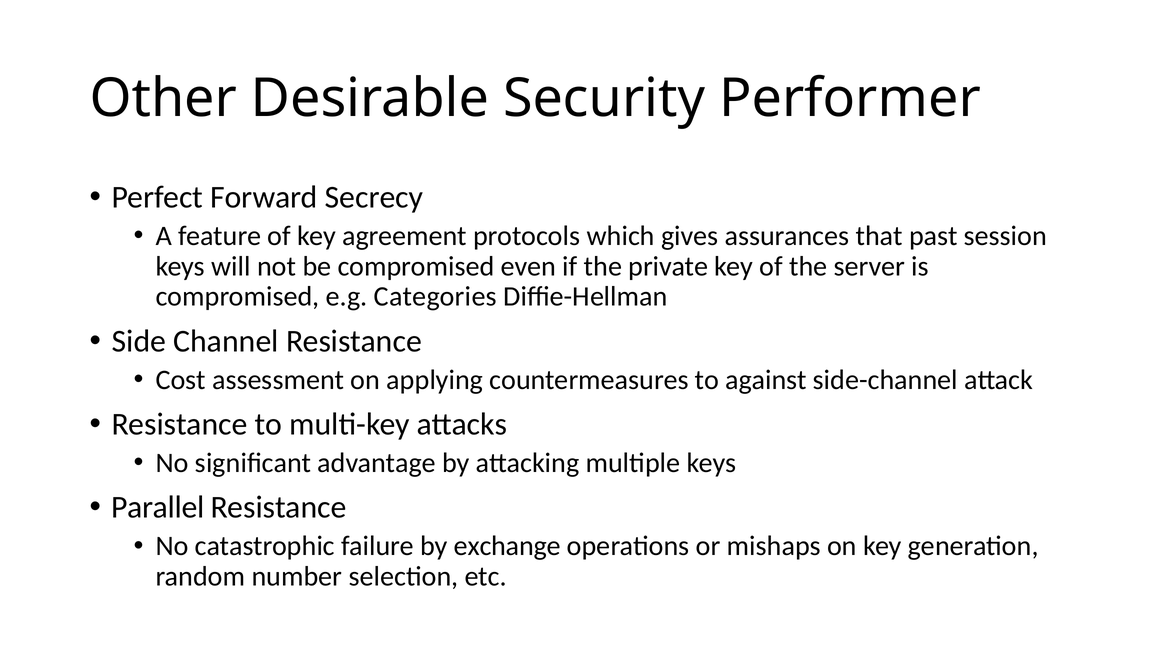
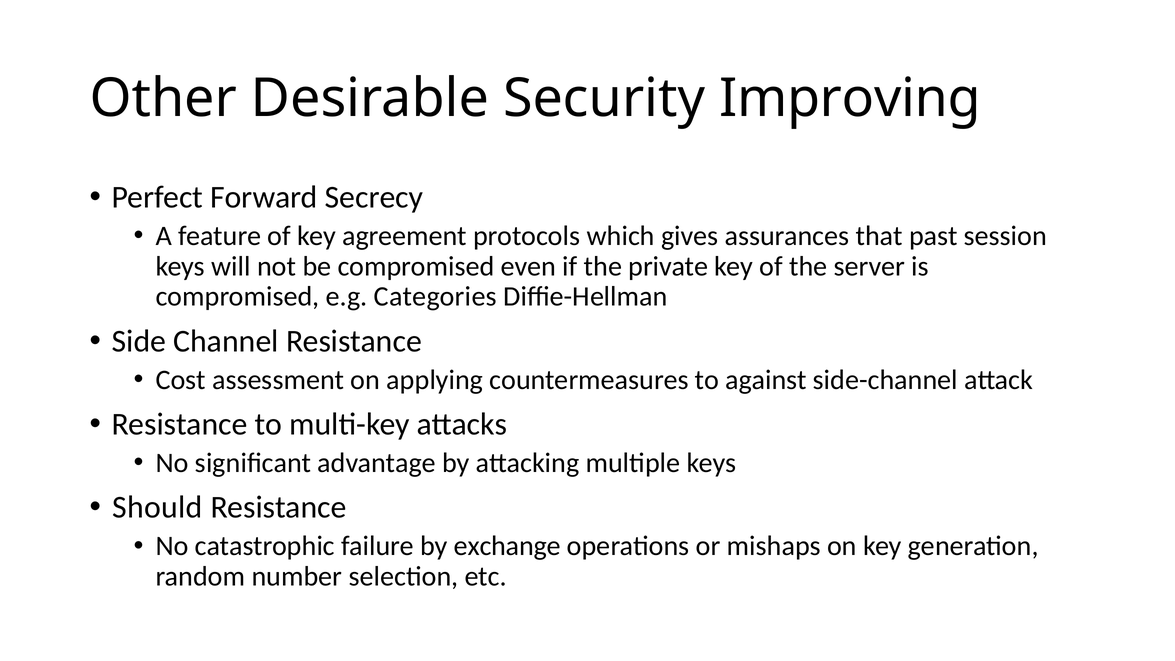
Performer: Performer -> Improving
Parallel: Parallel -> Should
